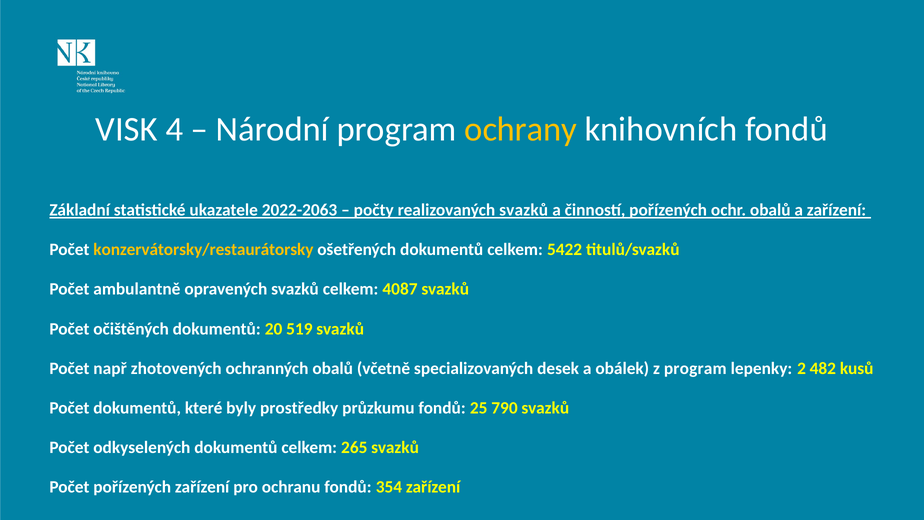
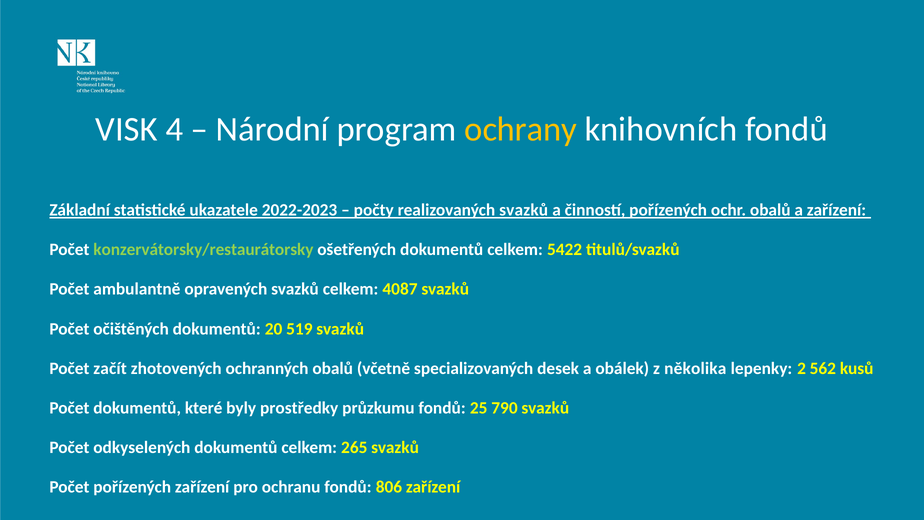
2022-2063: 2022-2063 -> 2022-2023
konzervátorsky/restaurátorsky colour: yellow -> light green
např: např -> začít
z program: program -> několika
482: 482 -> 562
354: 354 -> 806
